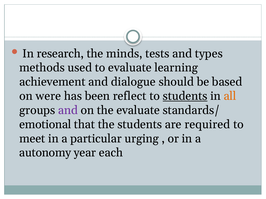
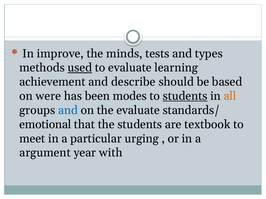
research: research -> improve
used underline: none -> present
dialogue: dialogue -> describe
reflect: reflect -> modes
and at (68, 110) colour: purple -> blue
required: required -> textbook
autonomy: autonomy -> argument
each: each -> with
